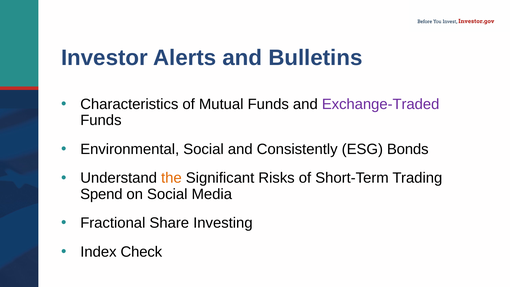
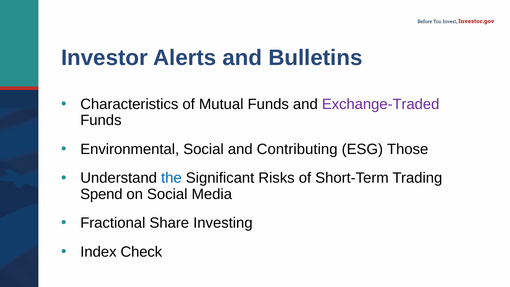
Consistently: Consistently -> Contributing
Bonds: Bonds -> Those
the colour: orange -> blue
